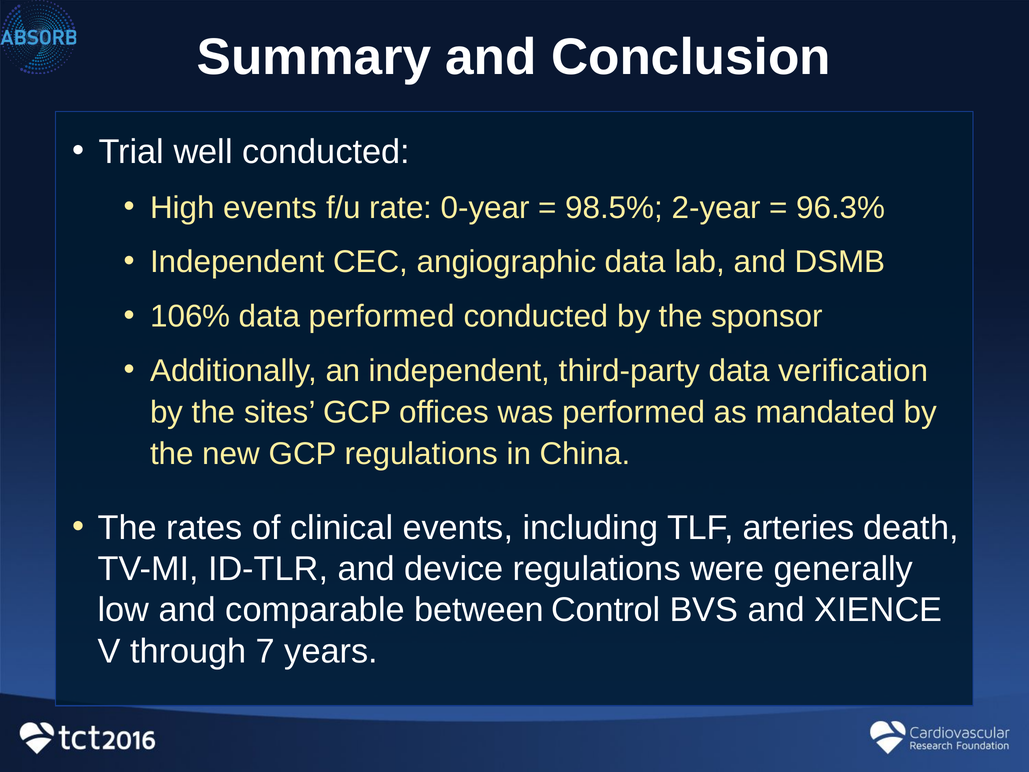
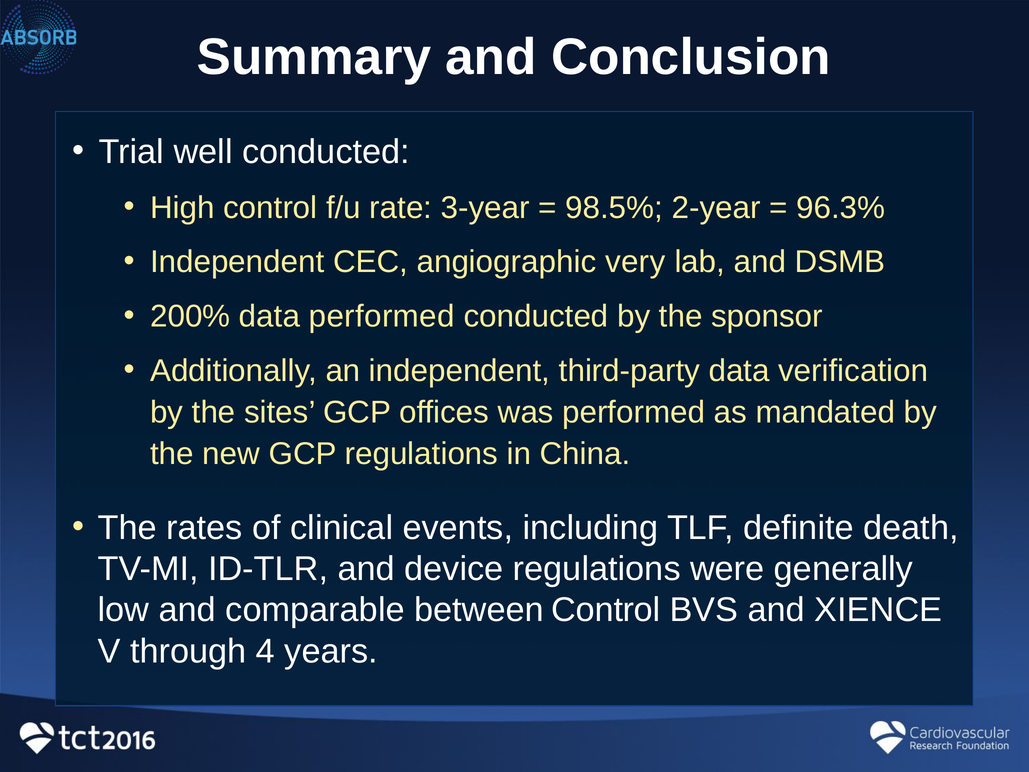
High events: events -> control
0-year: 0-year -> 3-year
angiographic data: data -> very
106%: 106% -> 200%
arteries: arteries -> definite
7: 7 -> 4
